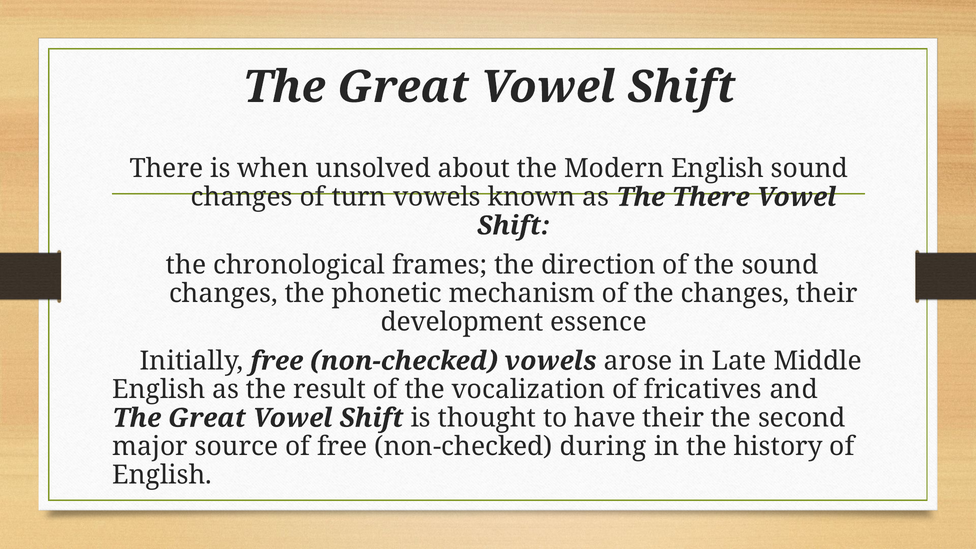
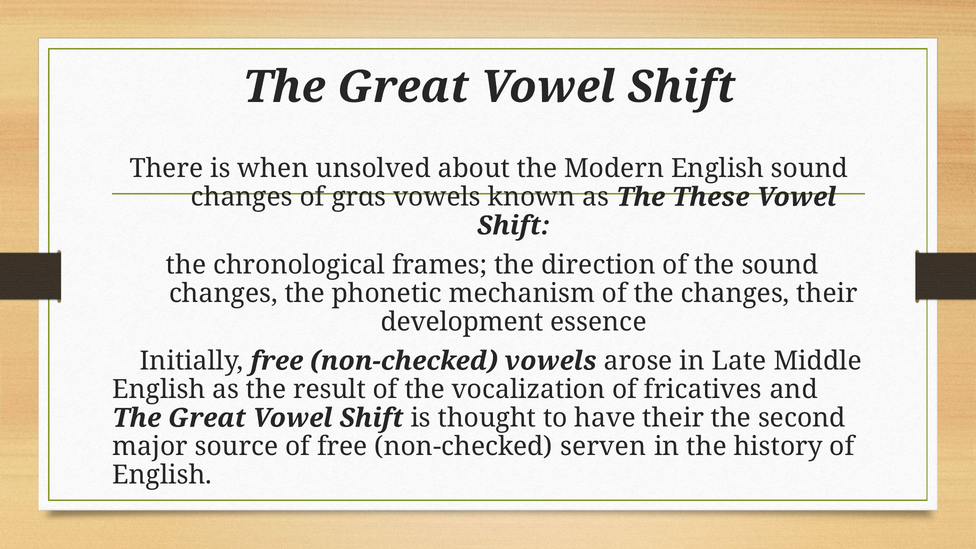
turn: turn -> grɑs
The There: There -> These
during: during -> serven
